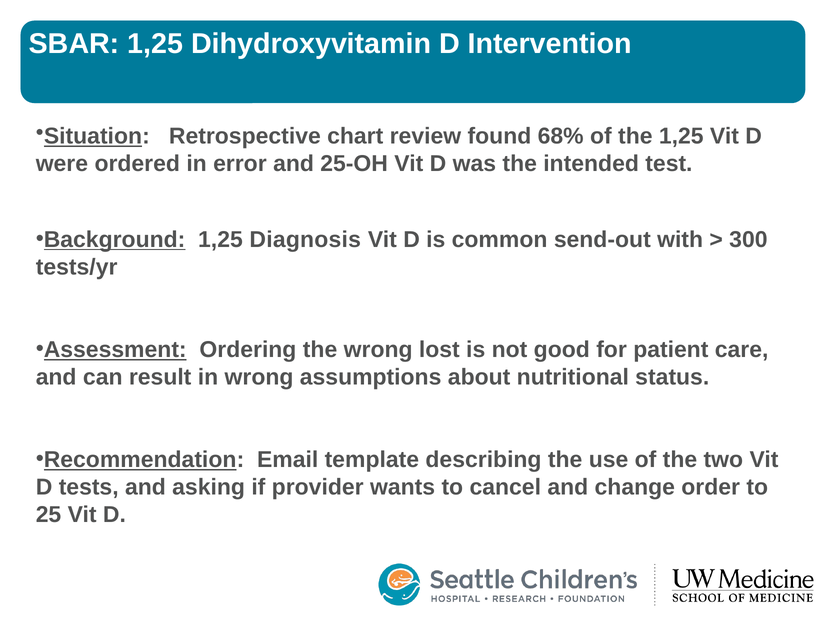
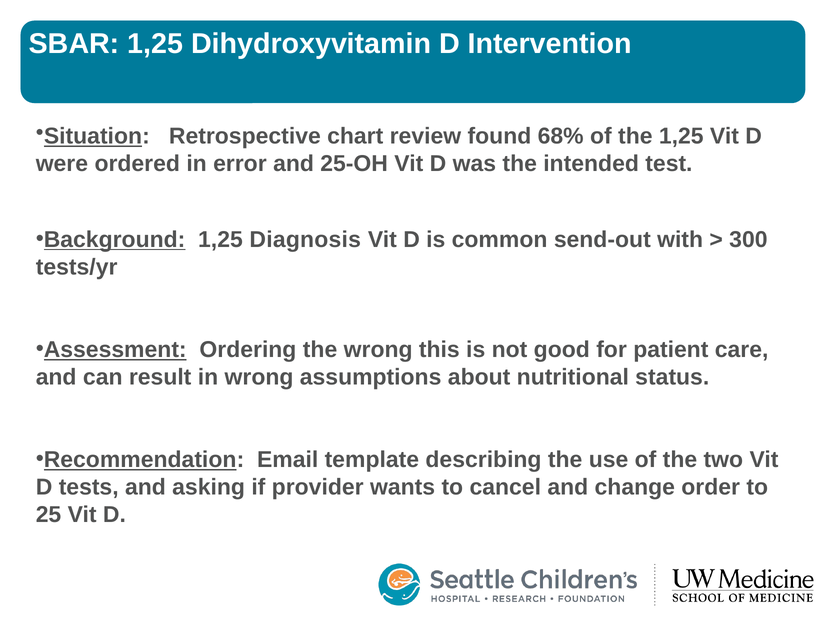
lost: lost -> this
